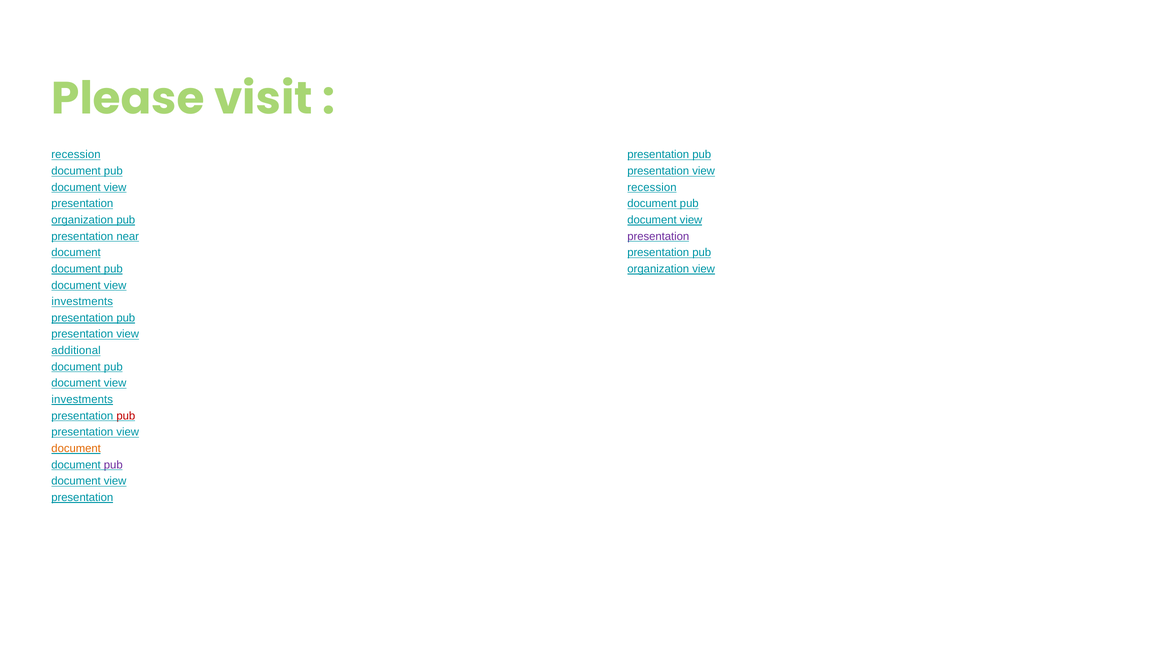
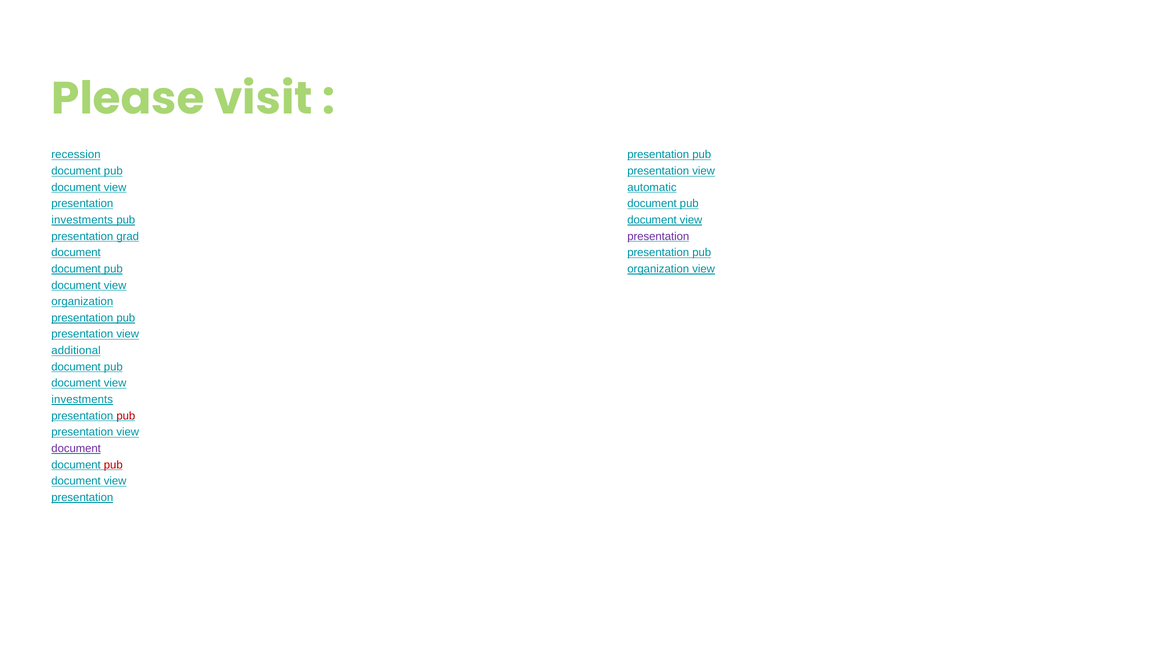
recession at (652, 187): recession -> automatic
organization at (82, 220): organization -> investments
near: near -> grad
investments at (82, 302): investments -> organization
document at (76, 449) colour: orange -> purple
pub at (113, 465) colour: purple -> red
